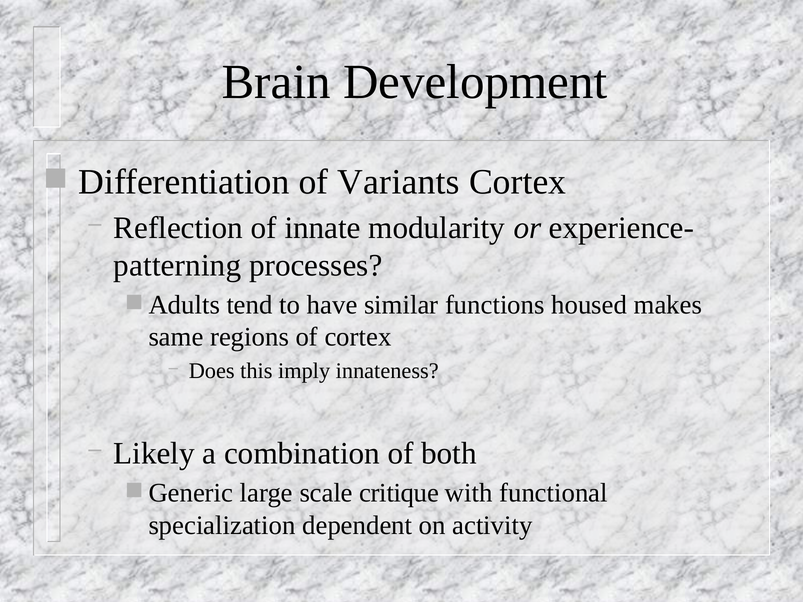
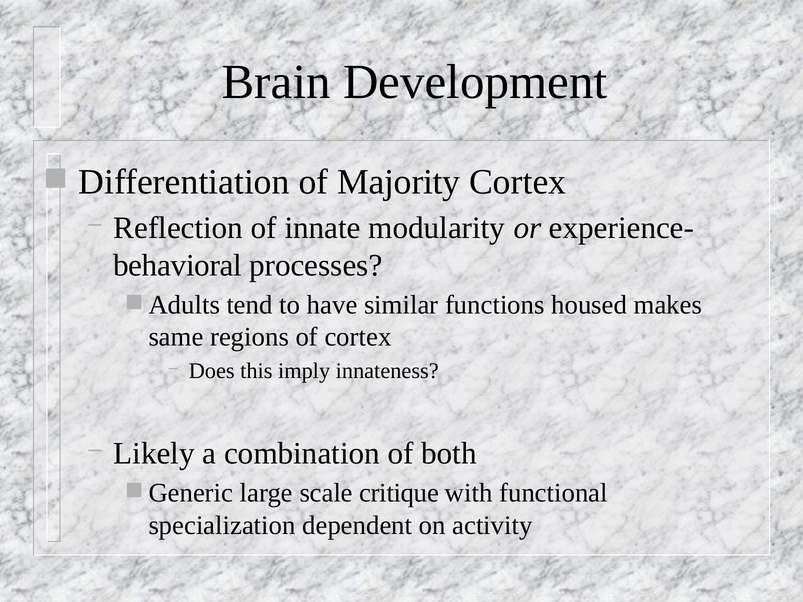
Variants: Variants -> Majority
patterning: patterning -> behavioral
